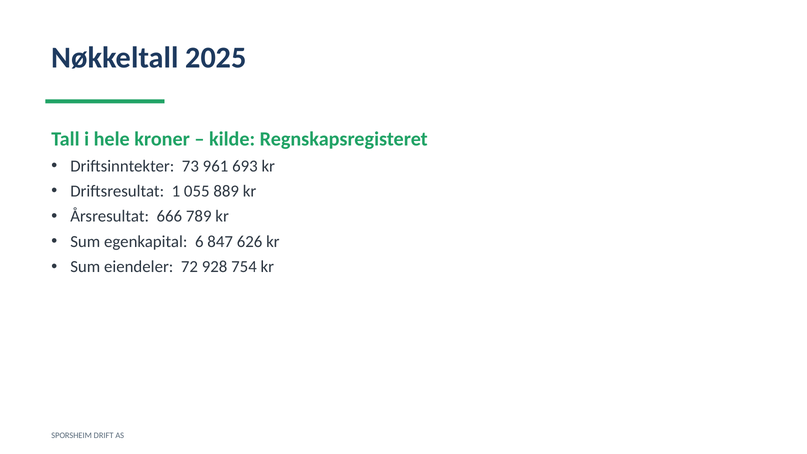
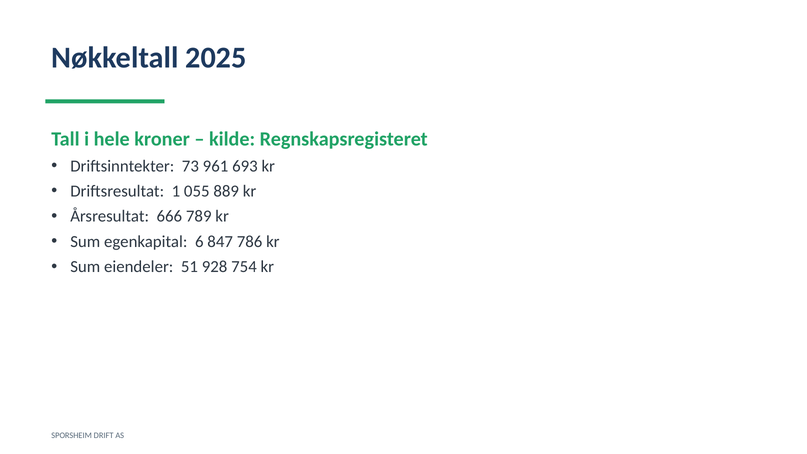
626: 626 -> 786
72: 72 -> 51
